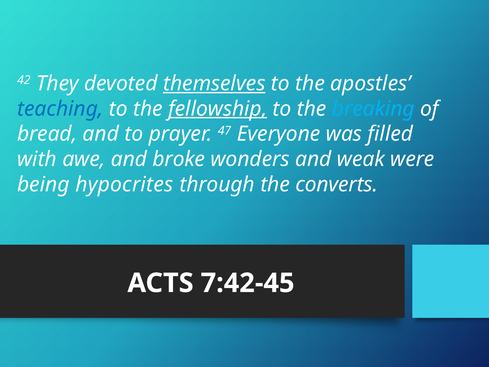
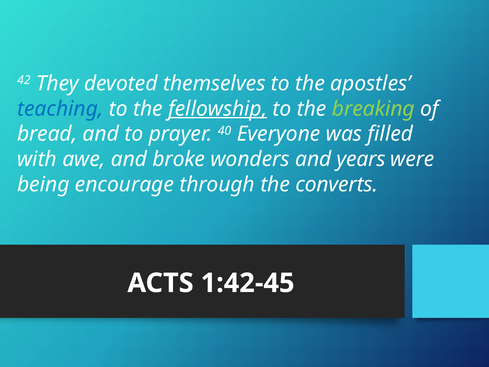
themselves underline: present -> none
breaking colour: light blue -> light green
47: 47 -> 40
weak: weak -> years
hypocrites: hypocrites -> encourage
7:42-45: 7:42-45 -> 1:42-45
